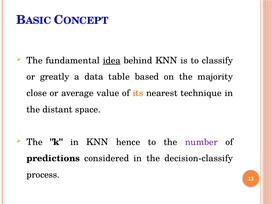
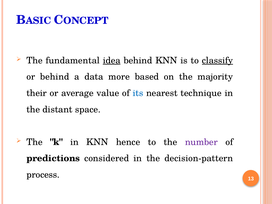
classify underline: none -> present
or greatly: greatly -> behind
table: table -> more
close: close -> their
its colour: orange -> blue
decision-classify: decision-classify -> decision-pattern
